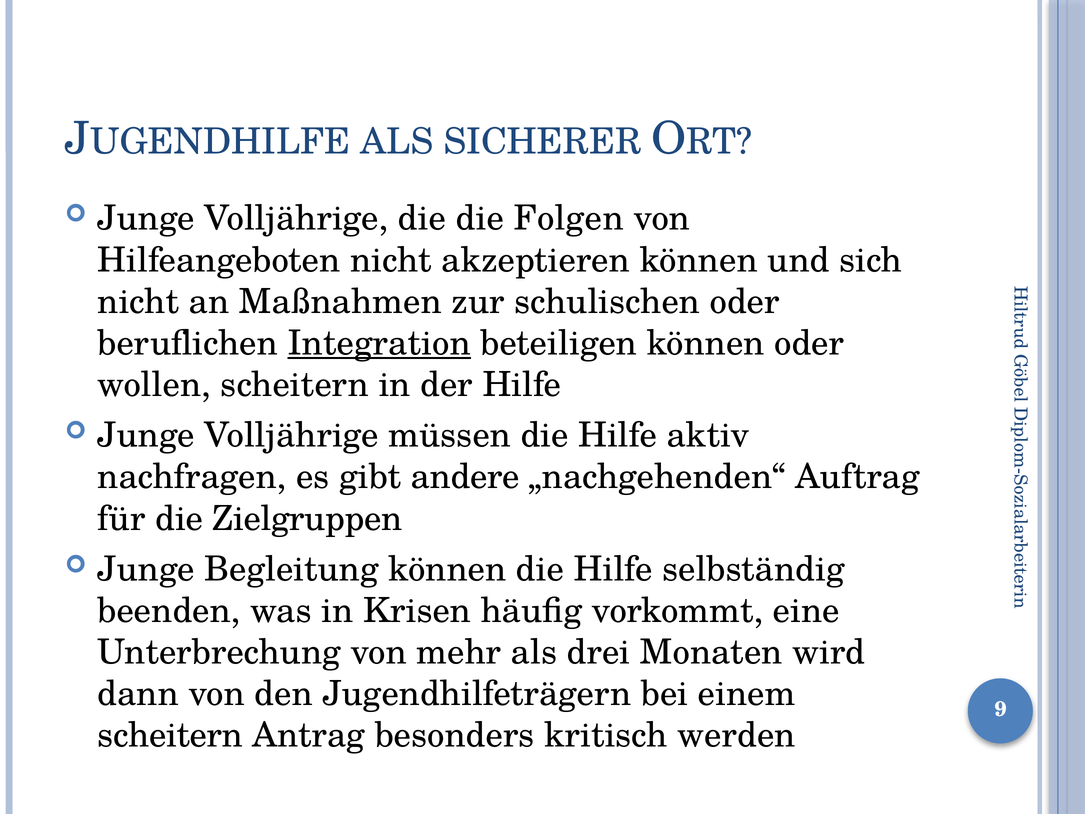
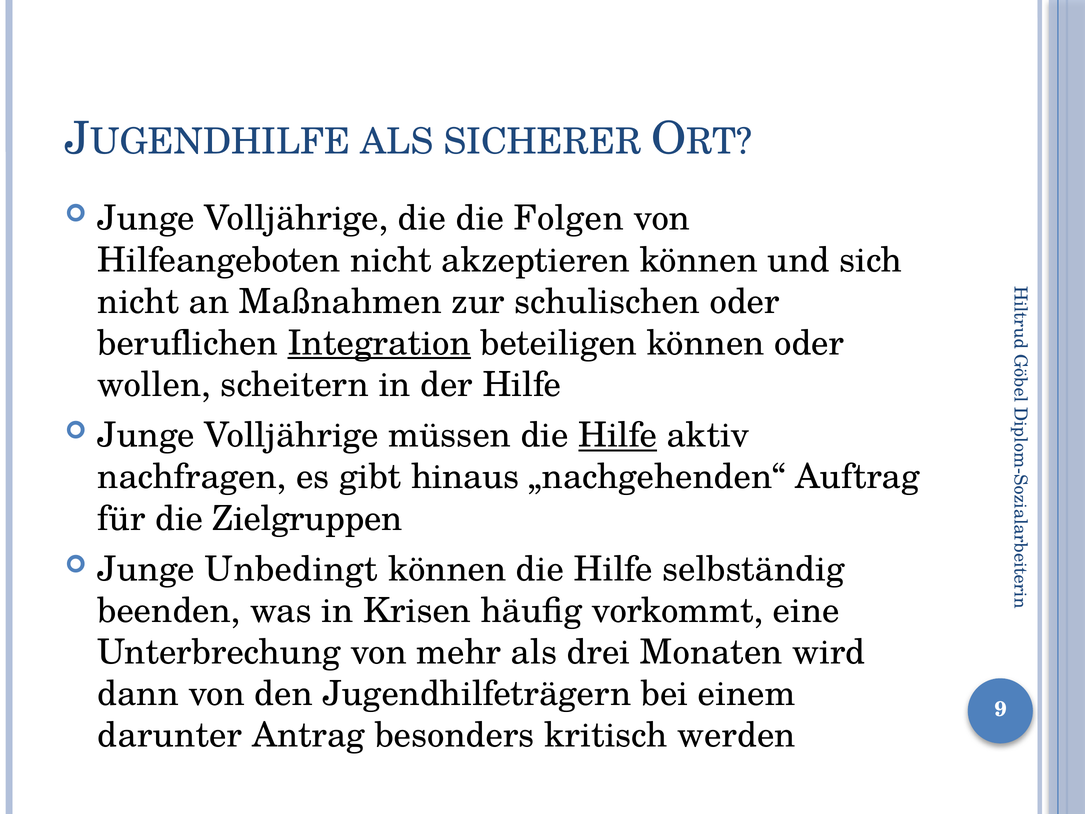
Hilfe at (618, 435) underline: none -> present
andere: andere -> hinaus
Begleitung: Begleitung -> Unbedingt
scheitern at (170, 735): scheitern -> darunter
